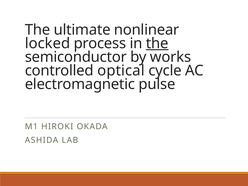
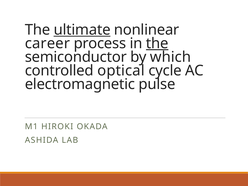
ultimate underline: none -> present
locked: locked -> career
works: works -> which
